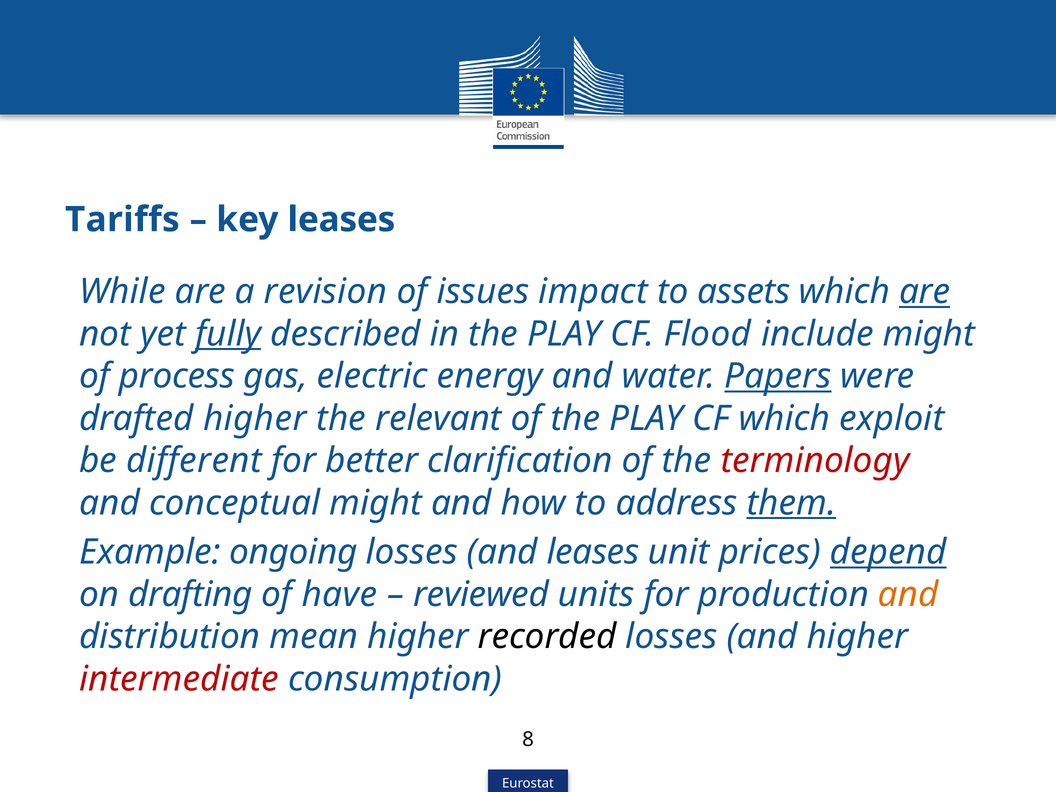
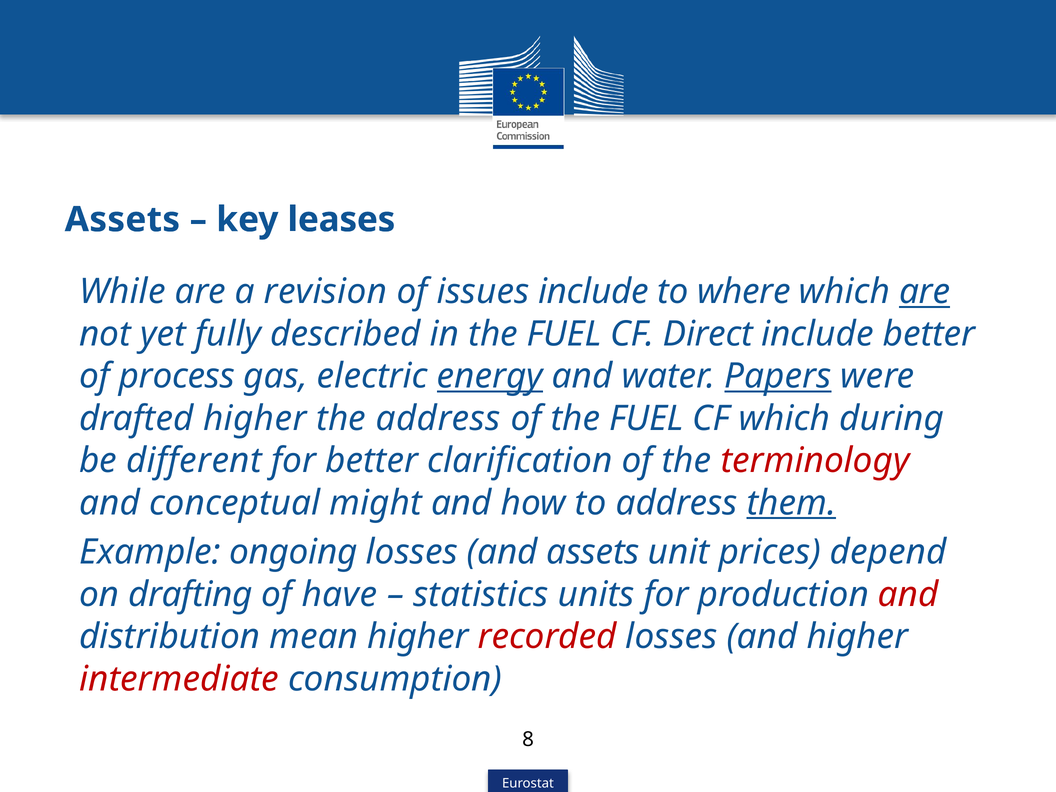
Tariffs at (122, 220): Tariffs -> Assets
issues impact: impact -> include
assets: assets -> where
fully underline: present -> none
in the PLAY: PLAY -> FUEL
Flood: Flood -> Direct
include might: might -> better
energy underline: none -> present
the relevant: relevant -> address
of the PLAY: PLAY -> FUEL
exploit: exploit -> during
and leases: leases -> assets
depend underline: present -> none
reviewed: reviewed -> statistics
and at (908, 594) colour: orange -> red
recorded colour: black -> red
